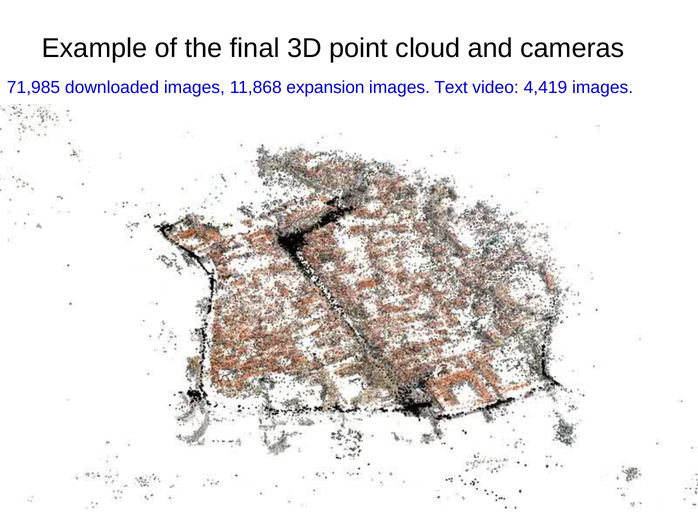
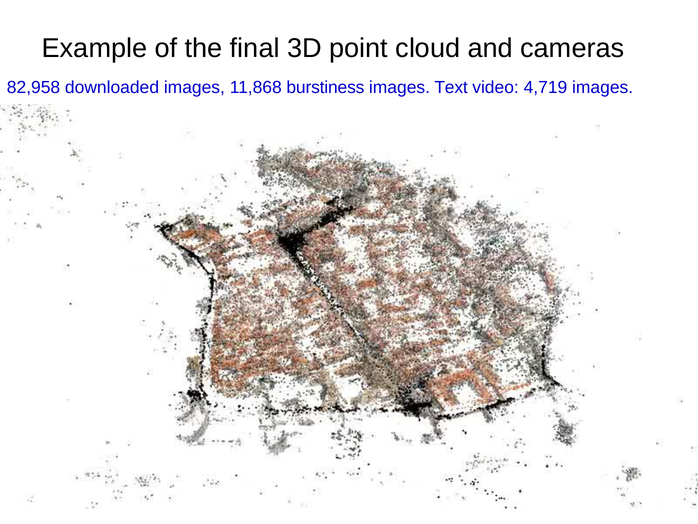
71,985: 71,985 -> 82,958
expansion: expansion -> burstiness
4,419: 4,419 -> 4,719
